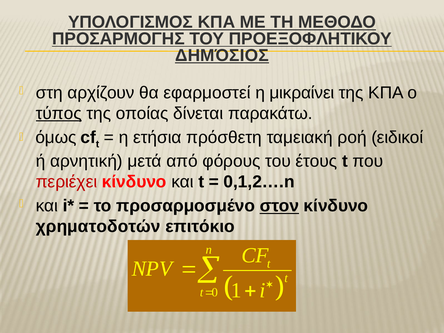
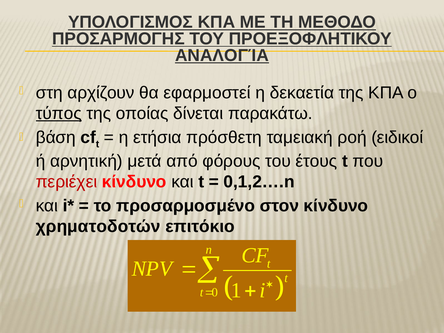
ΔΗΜΌΣΙΟΣ: ΔΗΜΌΣΙΟΣ -> ΑΝΑΛΟΓΊΑ
μικραίνει: μικραίνει -> δεκαετία
όμως: όμως -> βάση
στον underline: present -> none
